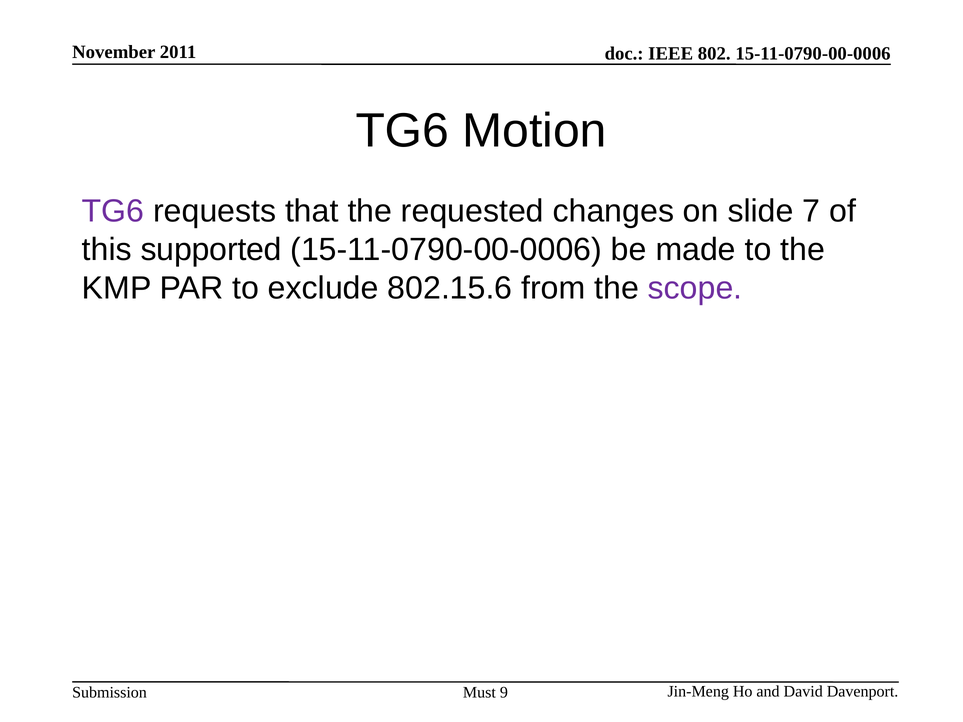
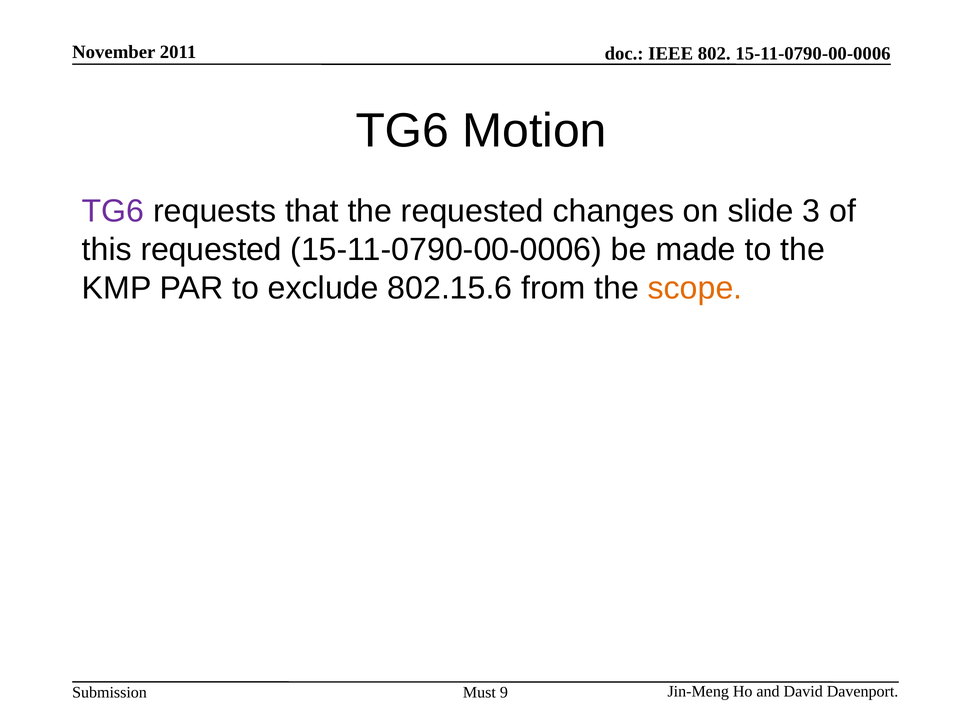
7: 7 -> 3
this supported: supported -> requested
scope colour: purple -> orange
